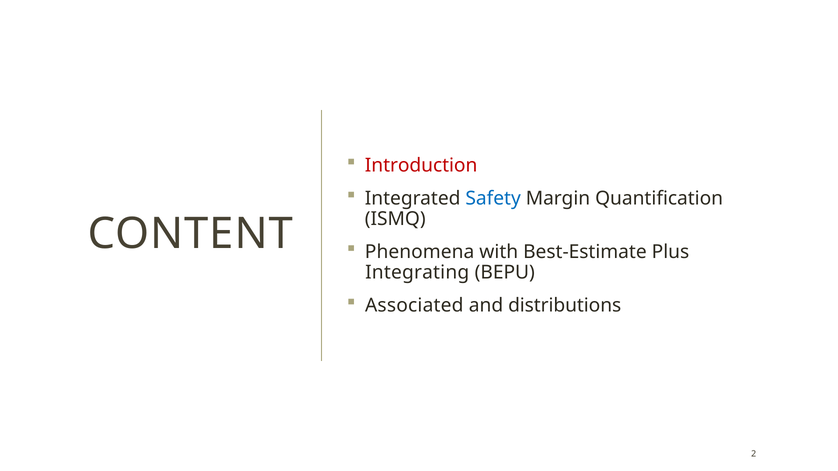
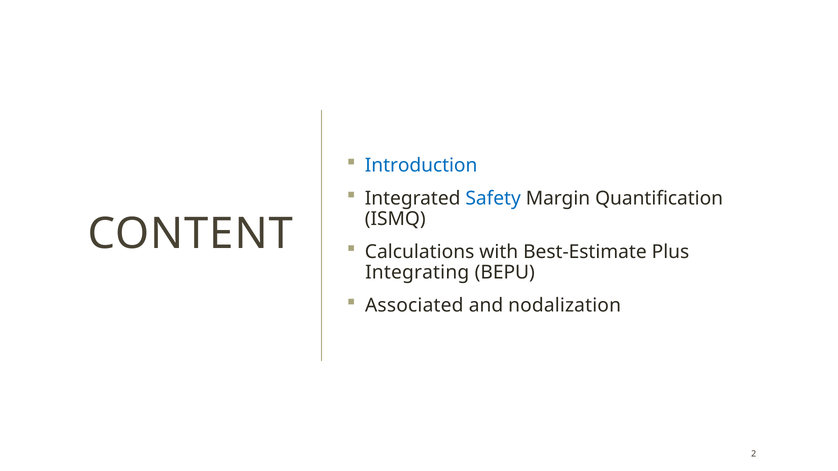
Introduction colour: red -> blue
Phenomena: Phenomena -> Calculations
distributions: distributions -> nodalization
